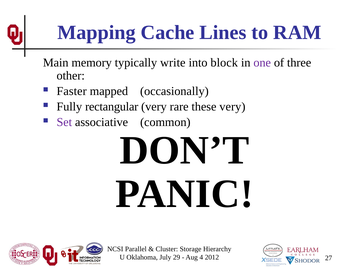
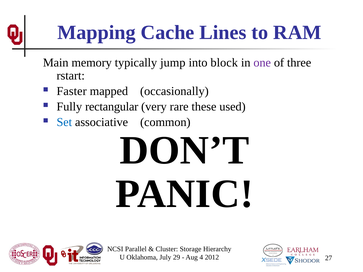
write: write -> jump
other: other -> rstart
these very: very -> used
Set colour: purple -> blue
